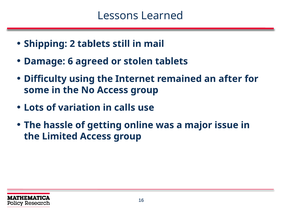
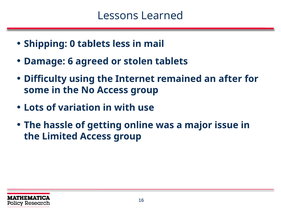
2: 2 -> 0
still: still -> less
calls: calls -> with
